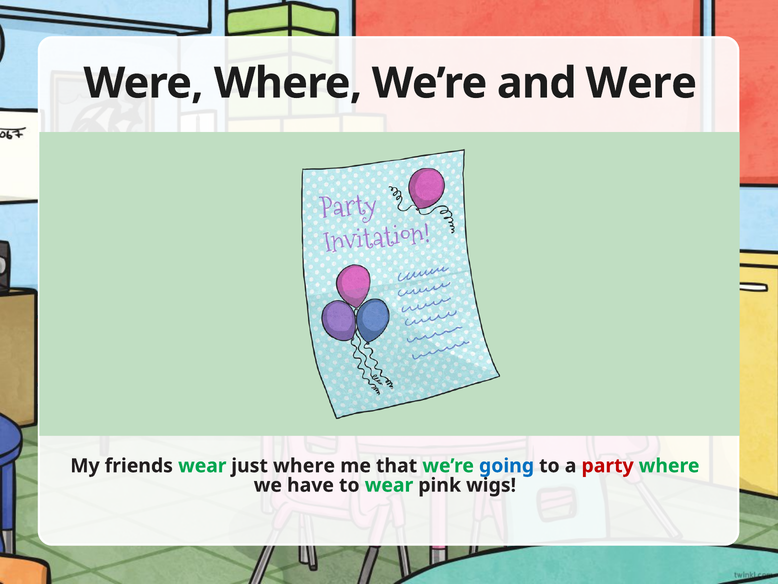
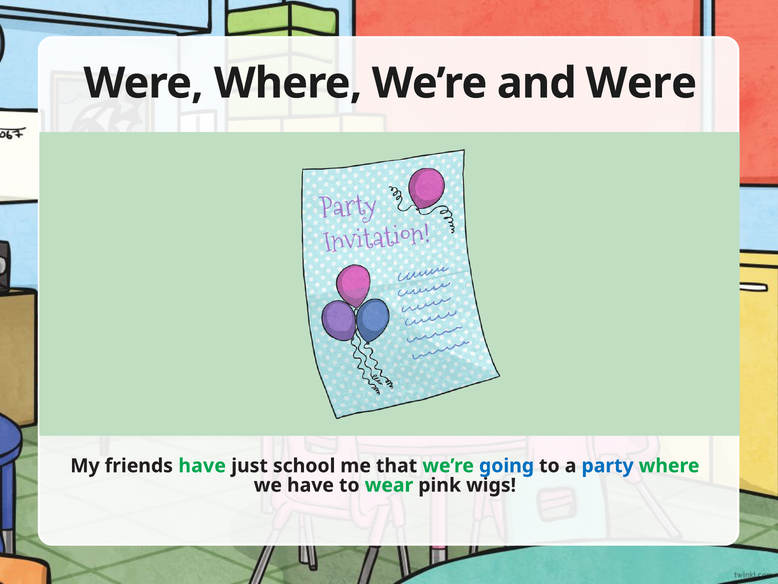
friends wear: wear -> have
just where: where -> school
party colour: red -> blue
